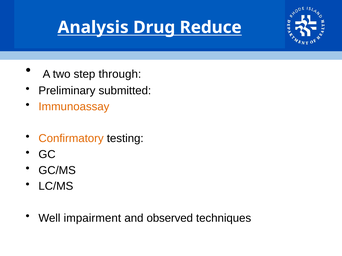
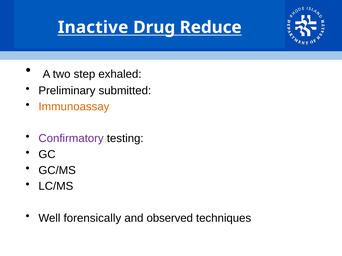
Analysis: Analysis -> Inactive
through: through -> exhaled
Confirmatory colour: orange -> purple
impairment: impairment -> forensically
